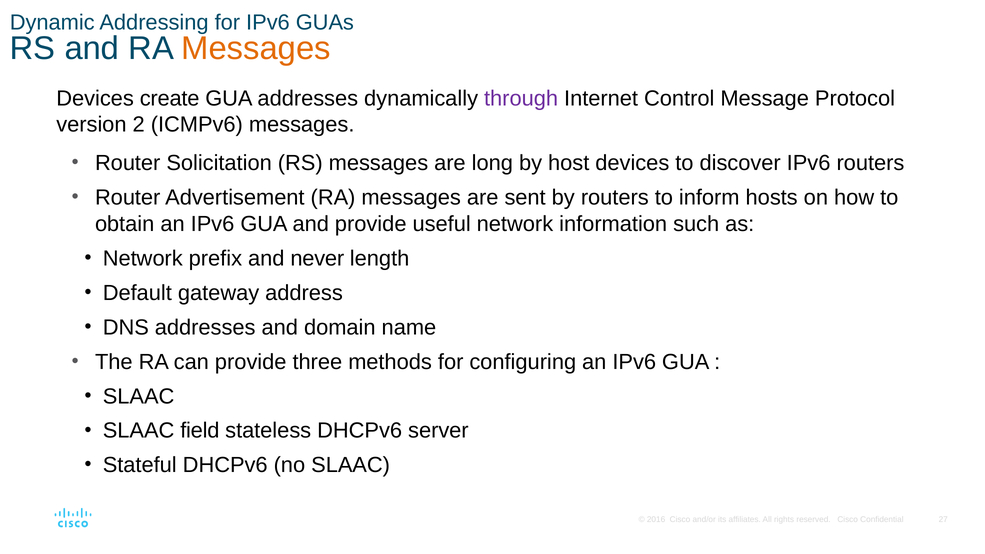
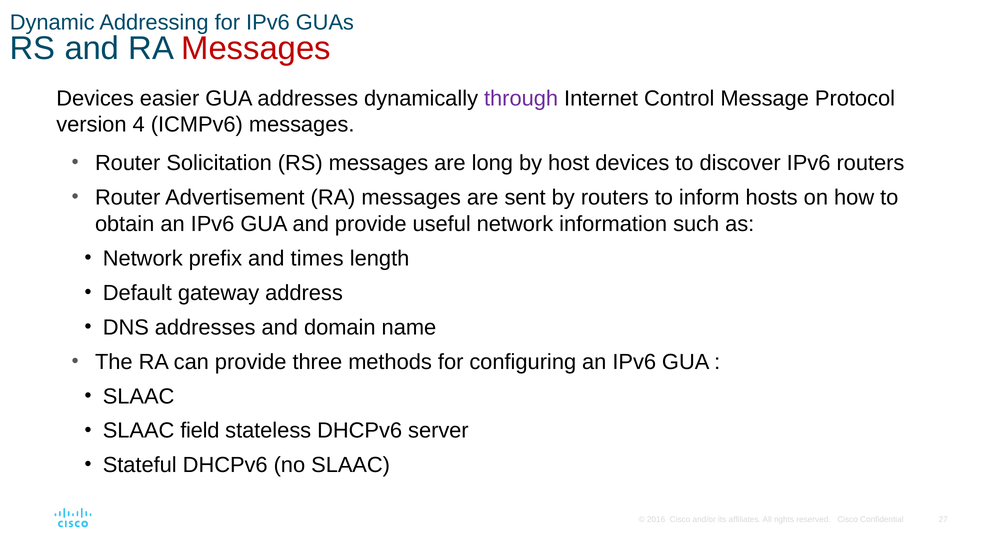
Messages at (256, 48) colour: orange -> red
create: create -> easier
2: 2 -> 4
never: never -> times
